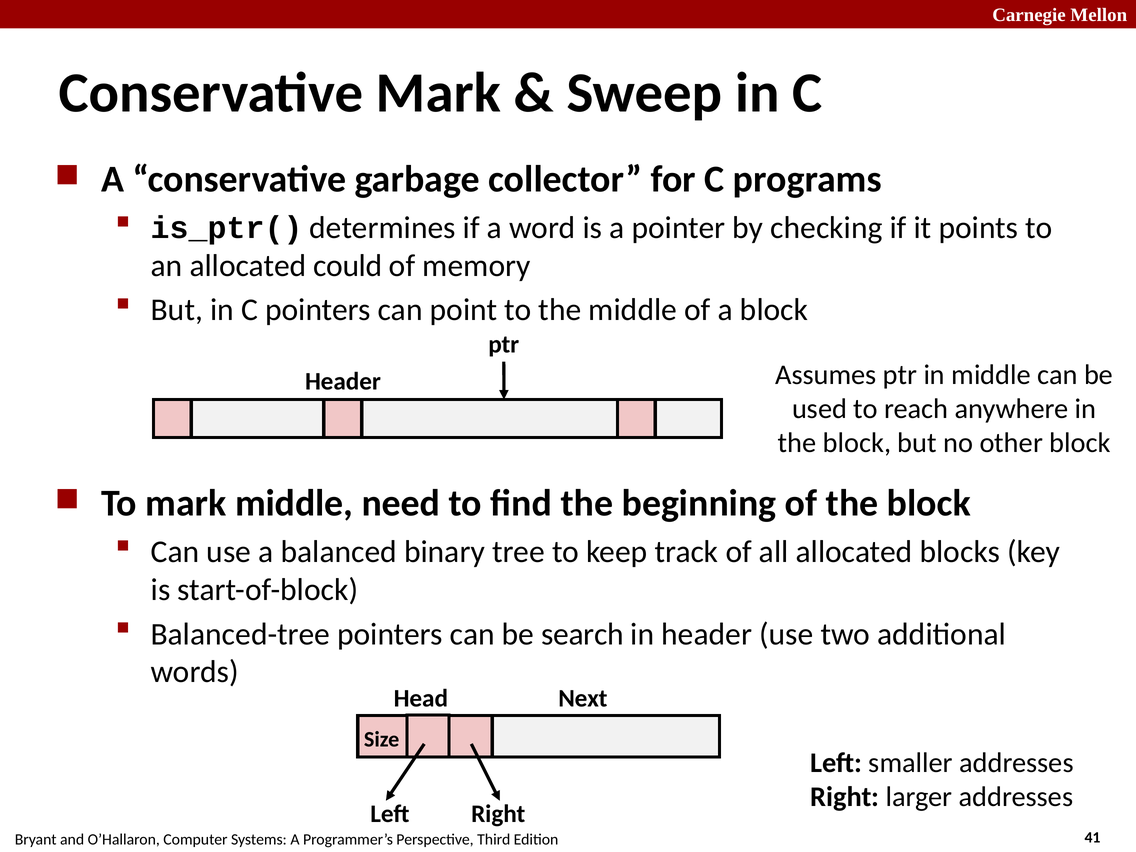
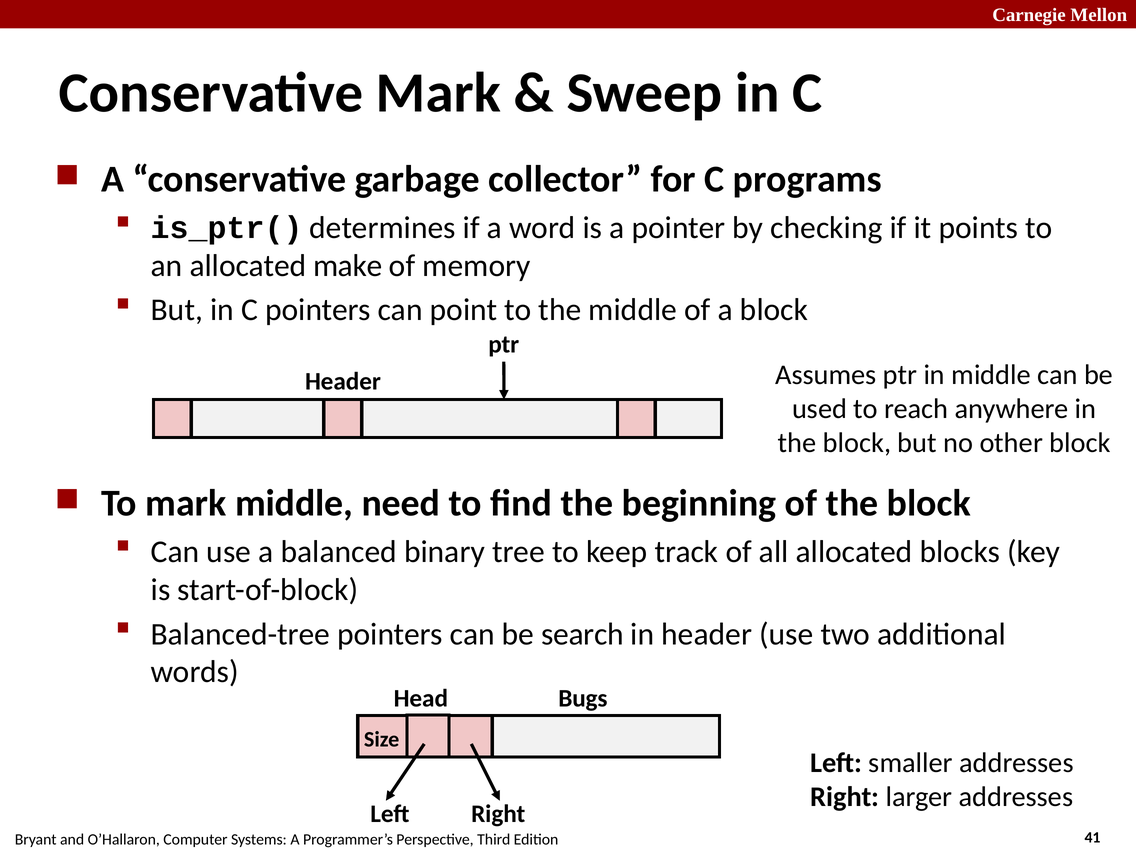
could: could -> make
Next: Next -> Bugs
